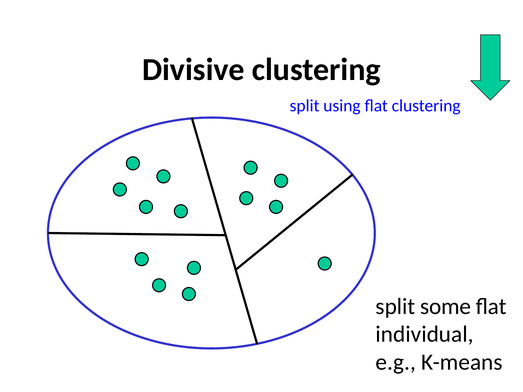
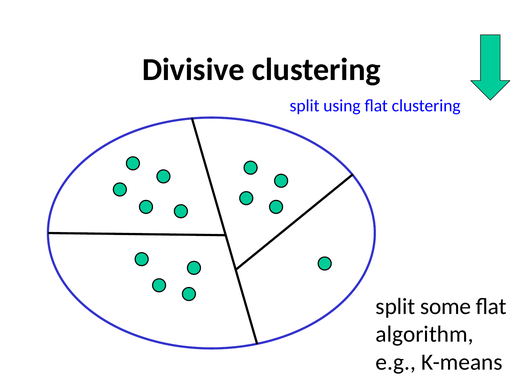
individual: individual -> algorithm
